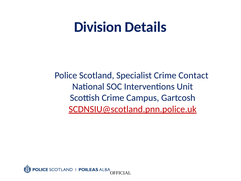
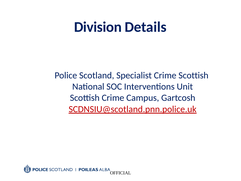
Crime Contact: Contact -> Scottish
